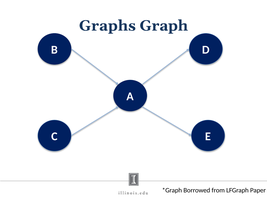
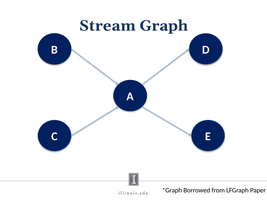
Graphs: Graphs -> Stream
